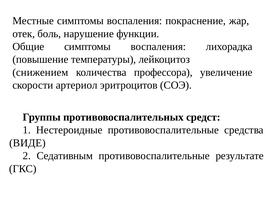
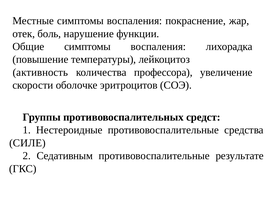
снижением: снижением -> активность
артериол: артериол -> оболочке
ВИДЕ: ВИДЕ -> СИЛЕ
